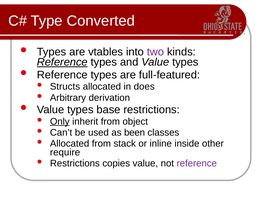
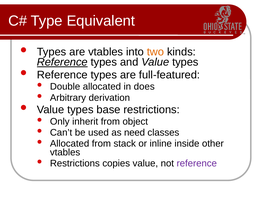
Converted: Converted -> Equivalent
two colour: purple -> orange
Structs: Structs -> Double
Only underline: present -> none
been: been -> need
require at (65, 152): require -> vtables
